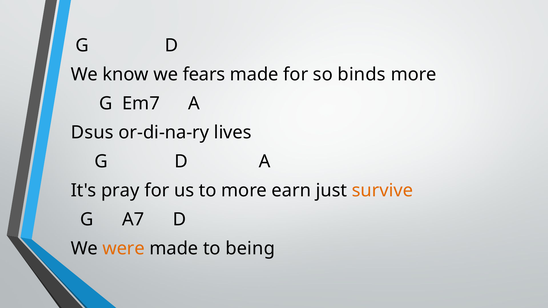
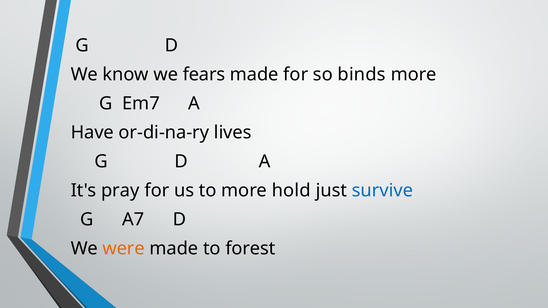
Dsus: Dsus -> Have
earn: earn -> hold
survive colour: orange -> blue
being: being -> forest
